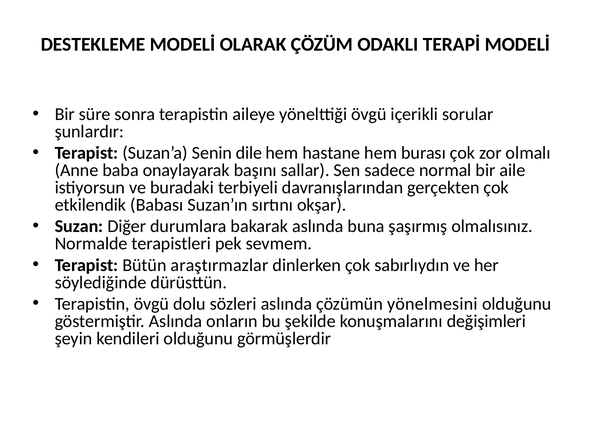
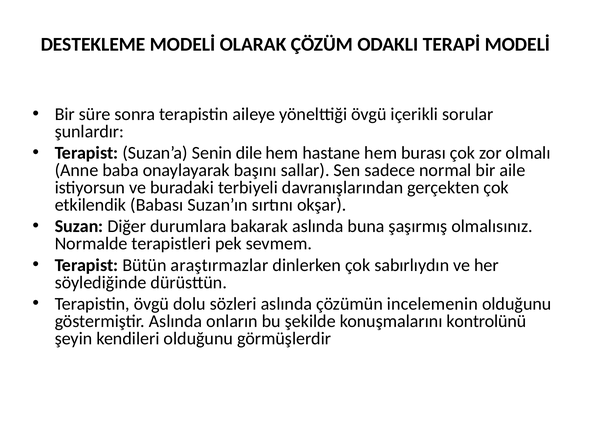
yönelmesini: yönelmesini -> incelemenin
değişimleri: değişimleri -> kontrolünü
